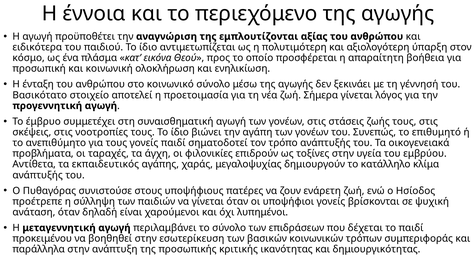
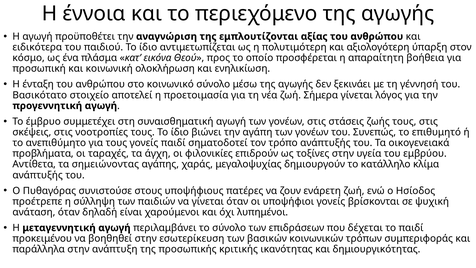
εκπαιδευτικός: εκπαιδευτικός -> σημειώνοντας
